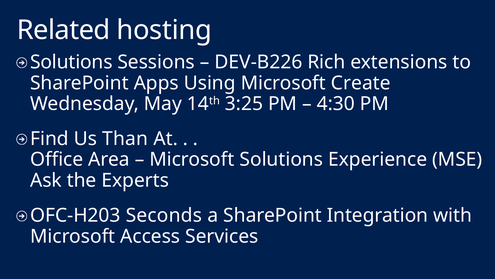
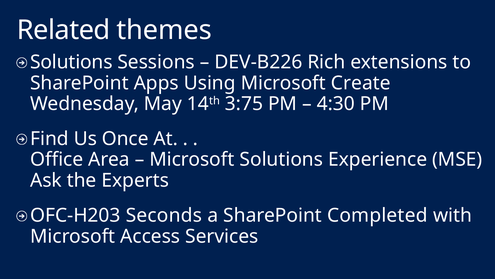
hosting: hosting -> themes
3:25: 3:25 -> 3:75
Than: Than -> Once
Integration: Integration -> Completed
